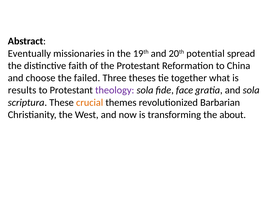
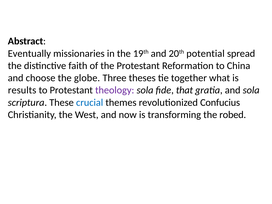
failed: failed -> globe
face: face -> that
crucial colour: orange -> blue
Barbarian: Barbarian -> Confucius
about: about -> robed
